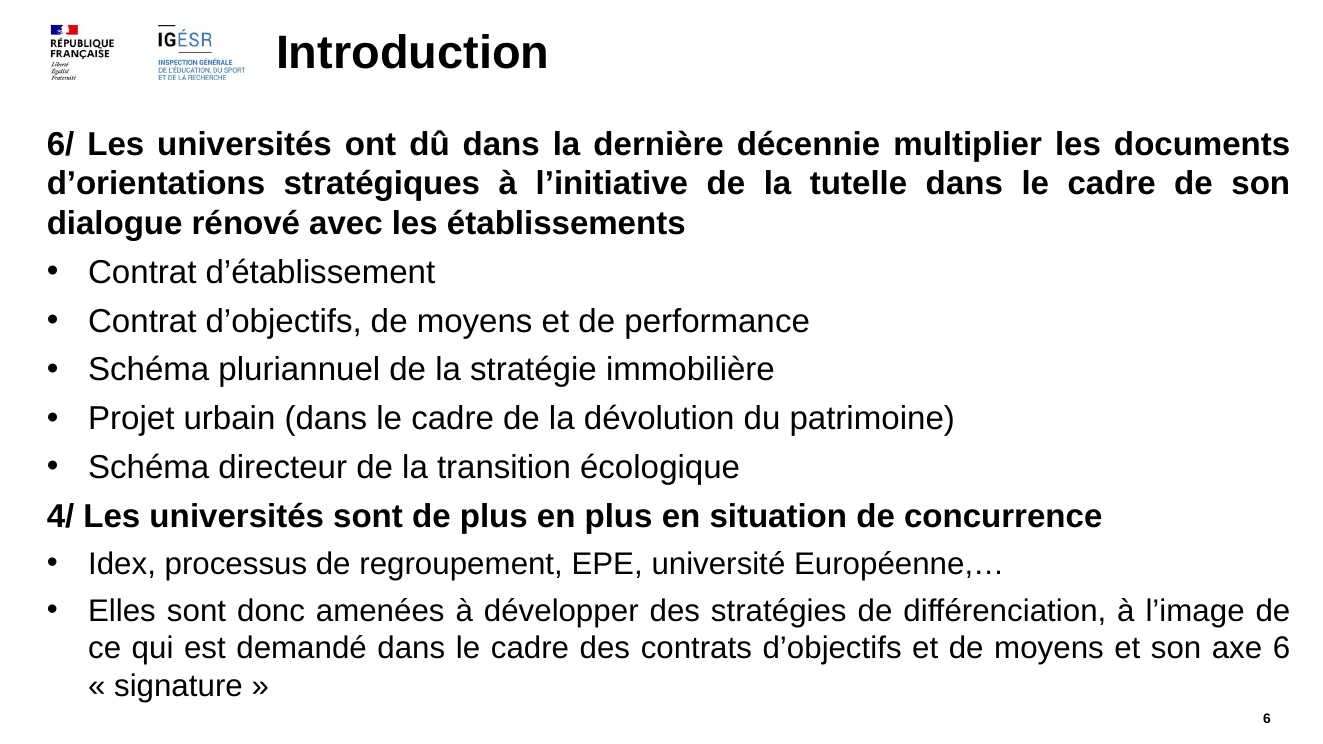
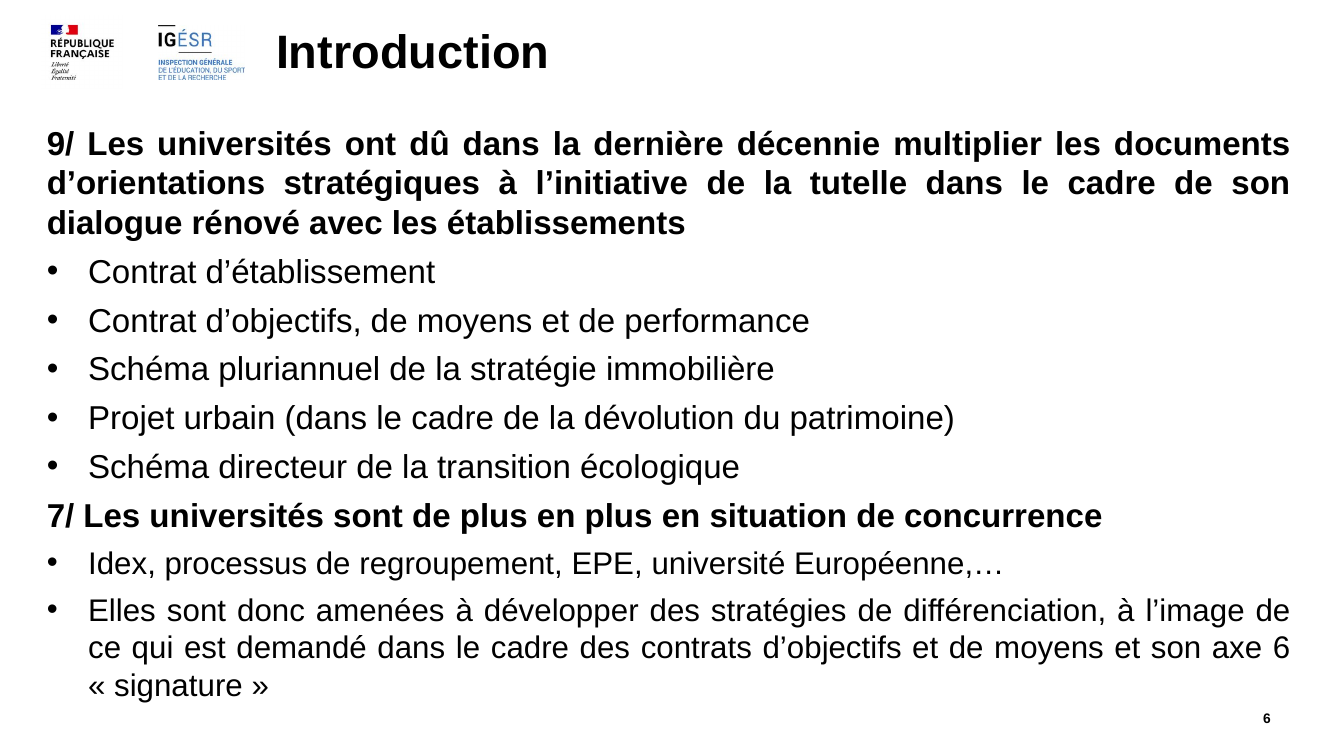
6/: 6/ -> 9/
4/: 4/ -> 7/
